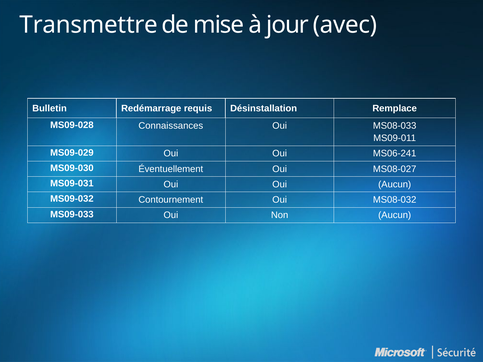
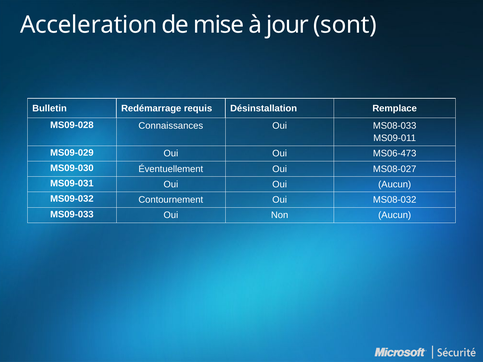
Transmettre: Transmettre -> Acceleration
avec: avec -> sont
MS06-241: MS06-241 -> MS06-473
